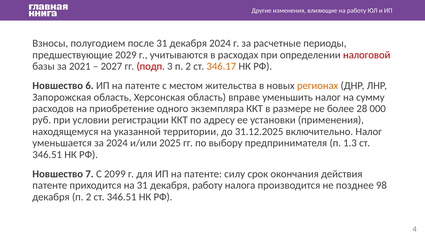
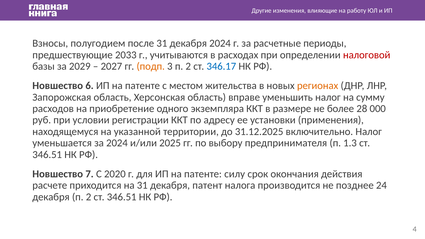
2029: 2029 -> 2033
2021: 2021 -> 2029
подп colour: red -> orange
346.17 colour: orange -> blue
2099: 2099 -> 2020
патенте at (50, 185): патенте -> расчете
декабря работу: работу -> патент
98: 98 -> 24
